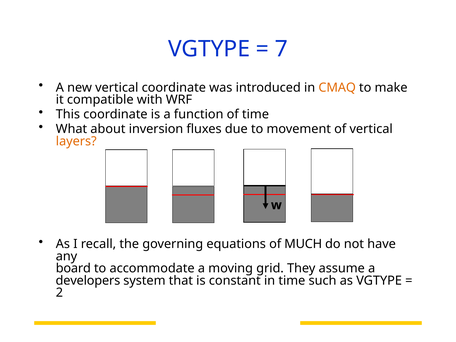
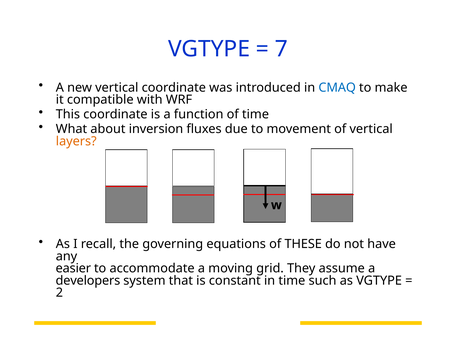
CMAQ colour: orange -> blue
MUCH: MUCH -> THESE
board: board -> easier
